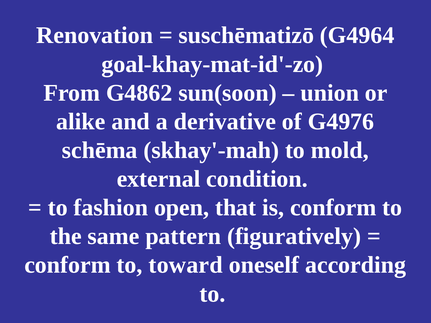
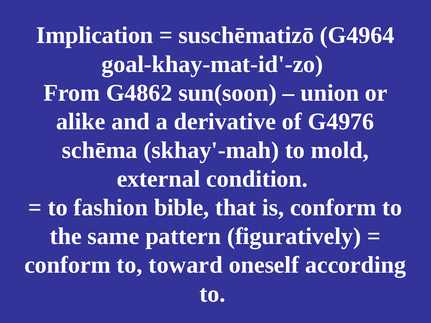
Renovation: Renovation -> Implication
open: open -> bible
